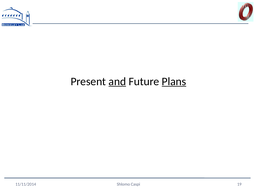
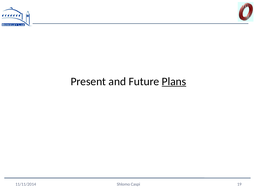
and underline: present -> none
